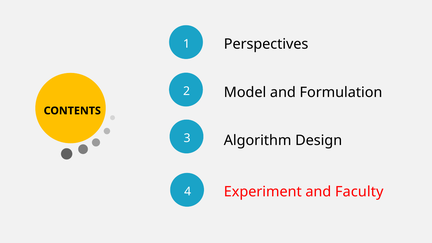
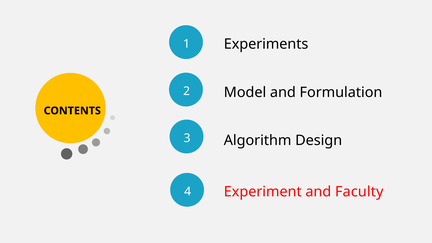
Perspectives: Perspectives -> Experiments
